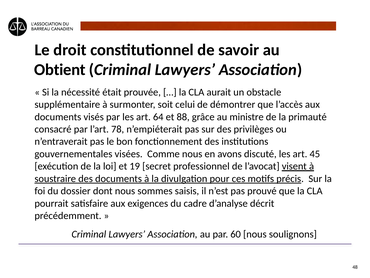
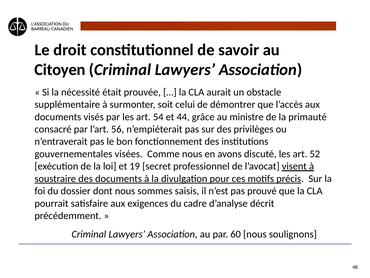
Obtient: Obtient -> Citoyen
64: 64 -> 54
88: 88 -> 44
78: 78 -> 56
45: 45 -> 52
